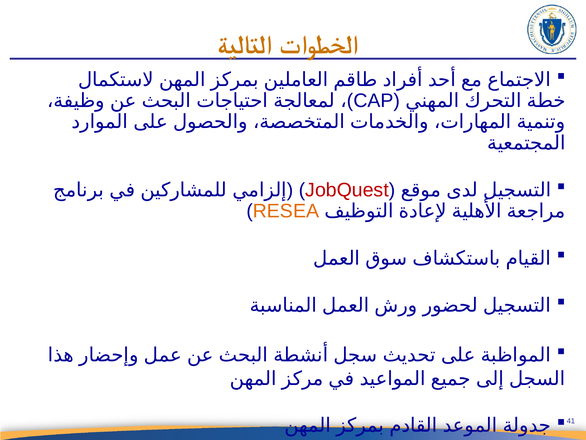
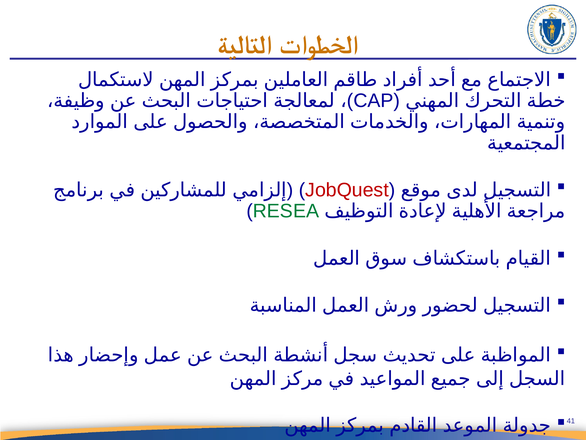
RESEA colour: orange -> green
